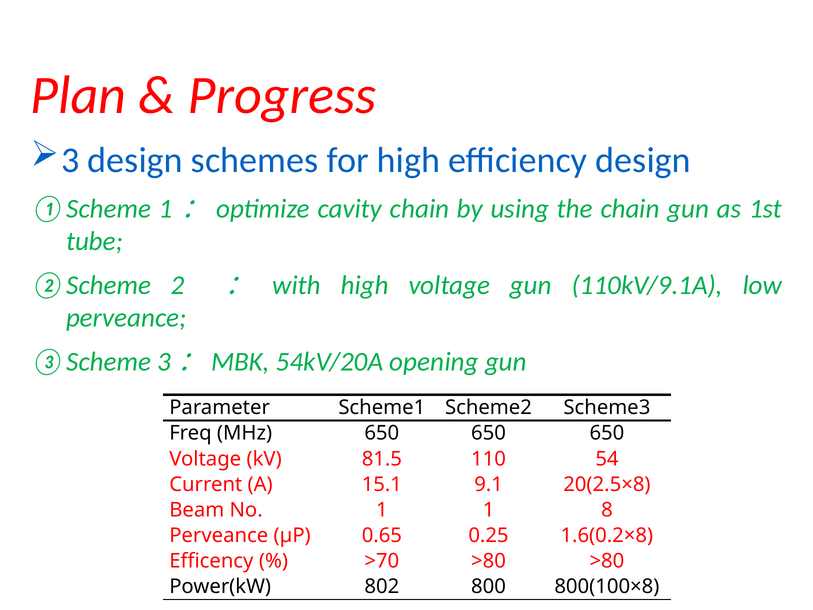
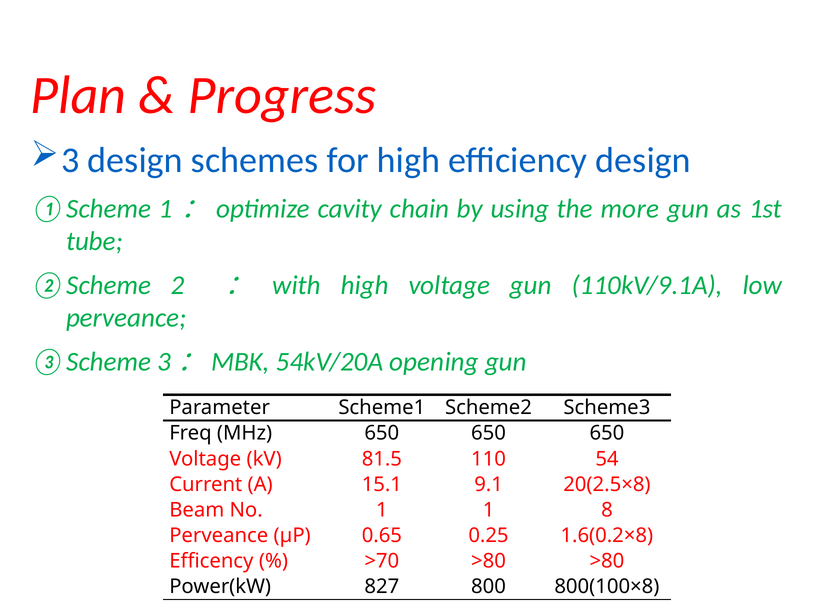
the chain: chain -> more
802: 802 -> 827
